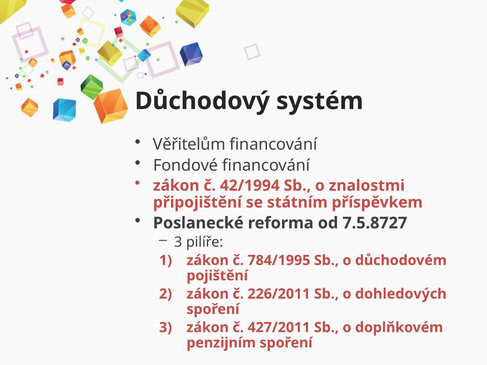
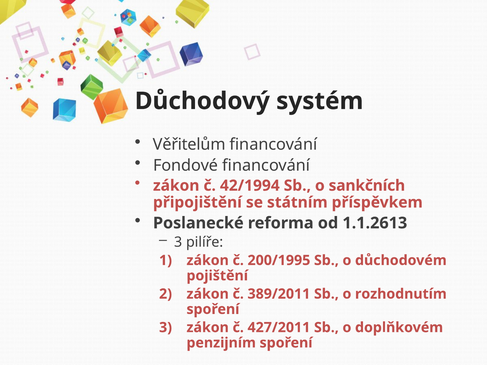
znalostmi: znalostmi -> sankčních
7.5.8727: 7.5.8727 -> 1.1.2613
784/1995: 784/1995 -> 200/1995
226/2011: 226/2011 -> 389/2011
dohledových: dohledových -> rozhodnutím
